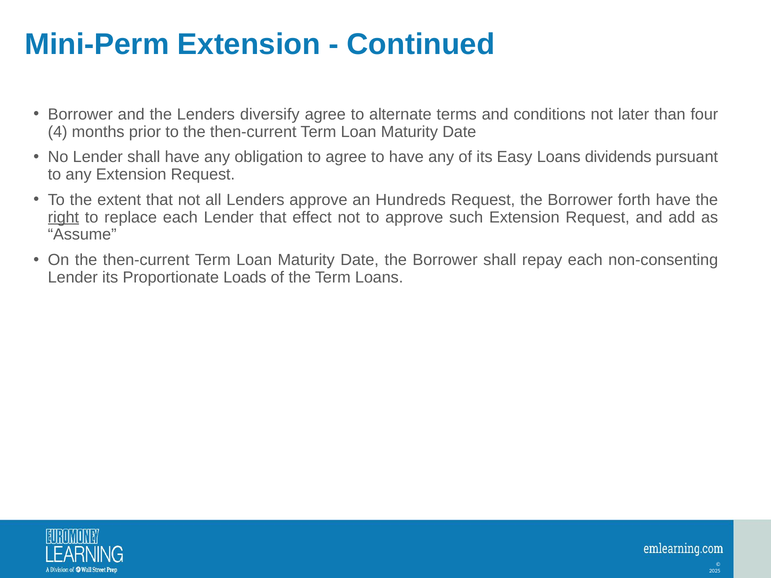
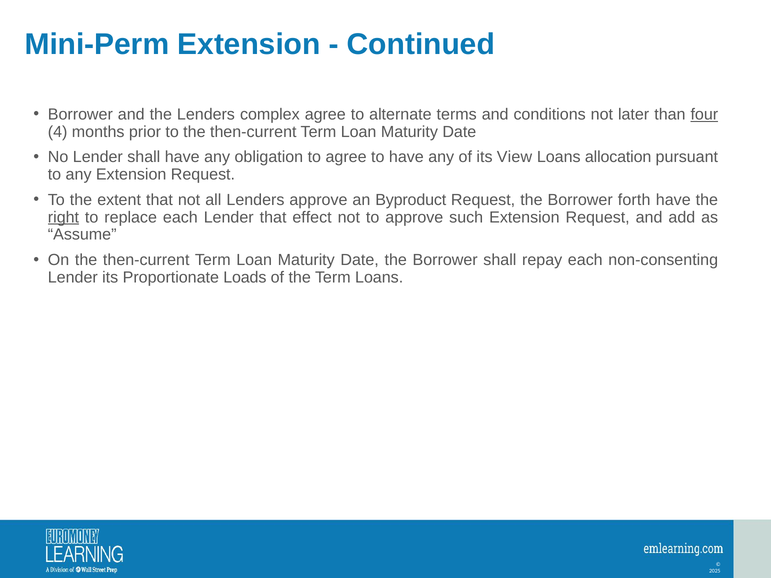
diversify: diversify -> complex
four underline: none -> present
Easy: Easy -> View
dividends: dividends -> allocation
Hundreds: Hundreds -> Byproduct
